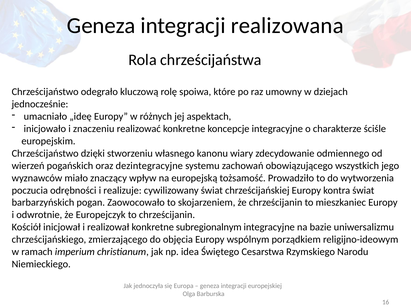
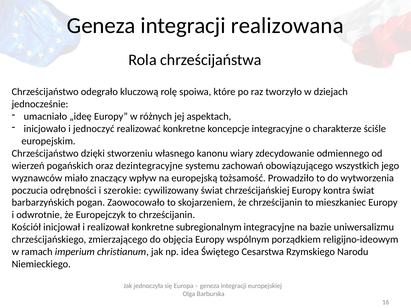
umowny: umowny -> tworzyło
znaczeniu: znaczeniu -> jednoczyć
realizuje: realizuje -> szerokie
